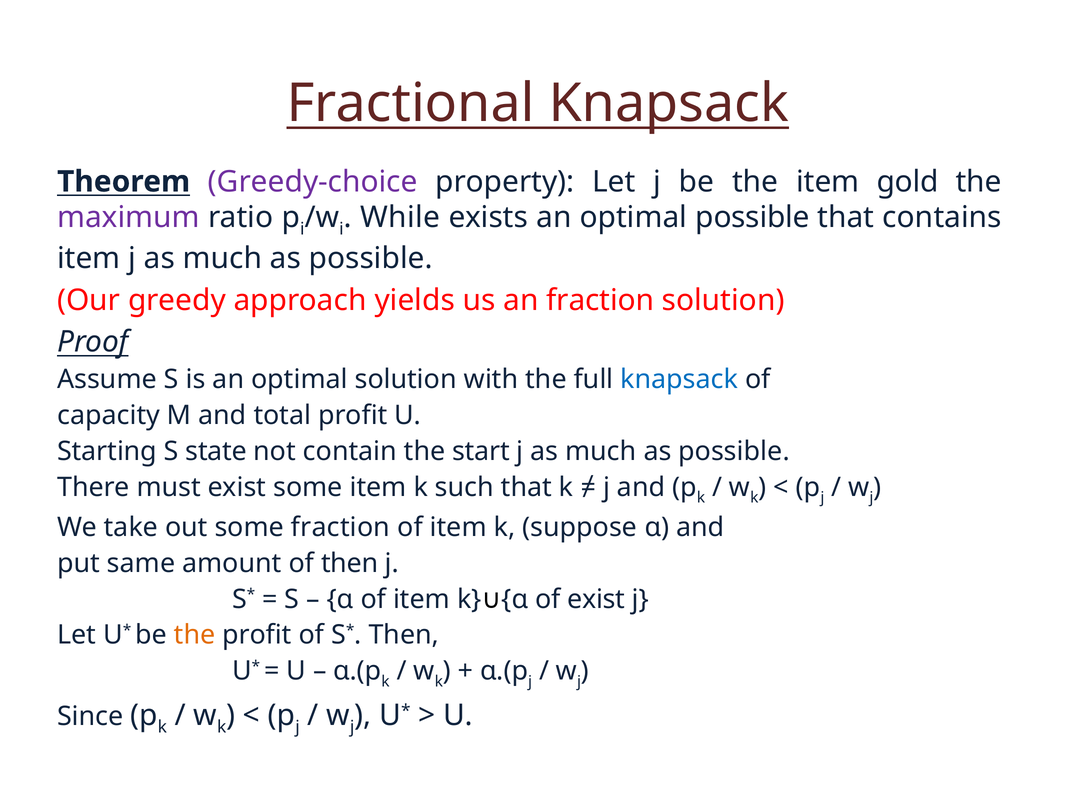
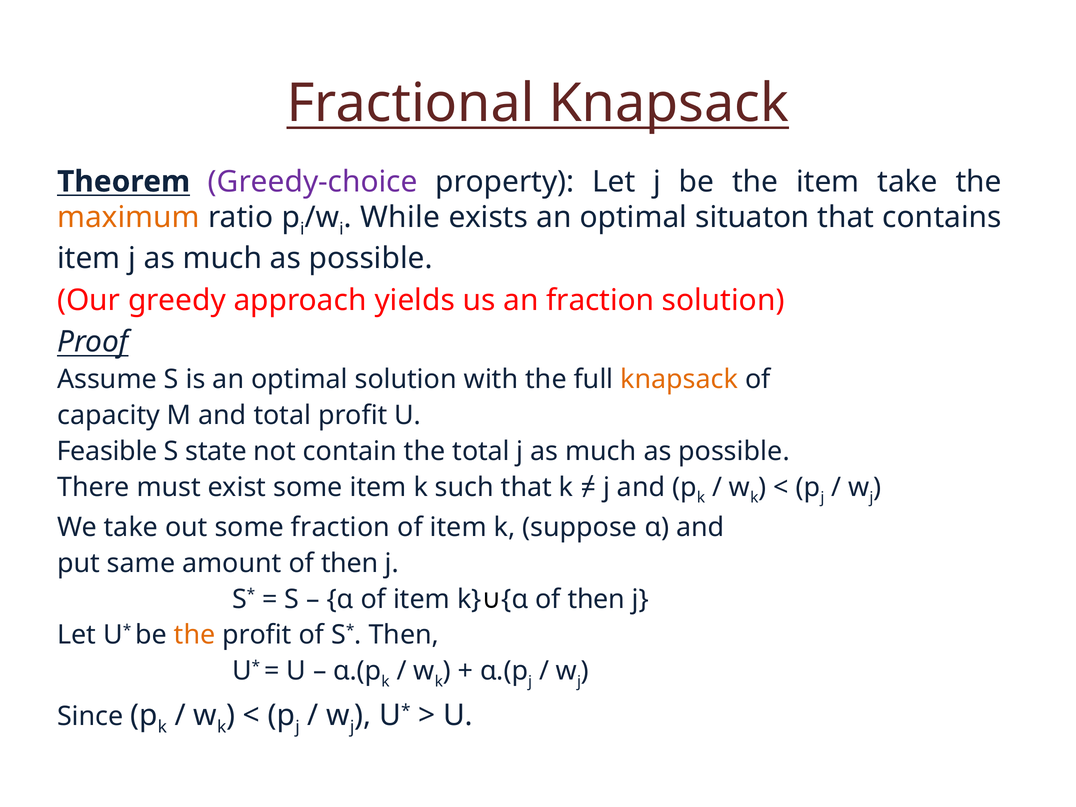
item gold: gold -> take
maximum colour: purple -> orange
optimal possible: possible -> situaton
knapsack at (679, 379) colour: blue -> orange
Starting: Starting -> Feasible
the start: start -> total
α of exist: exist -> then
